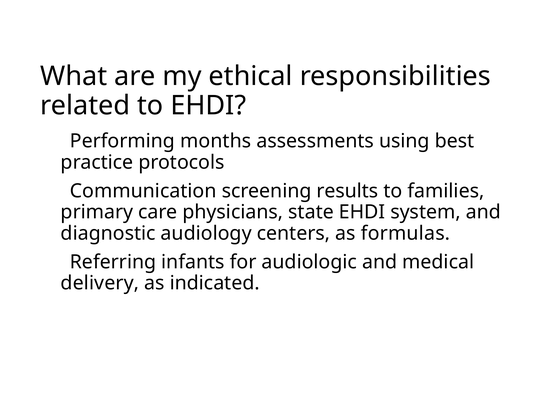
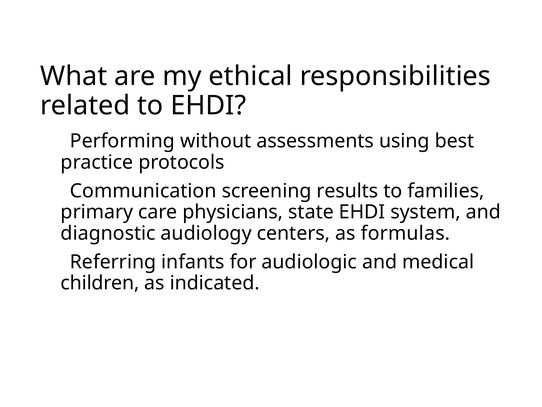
months: months -> without
delivery: delivery -> children
